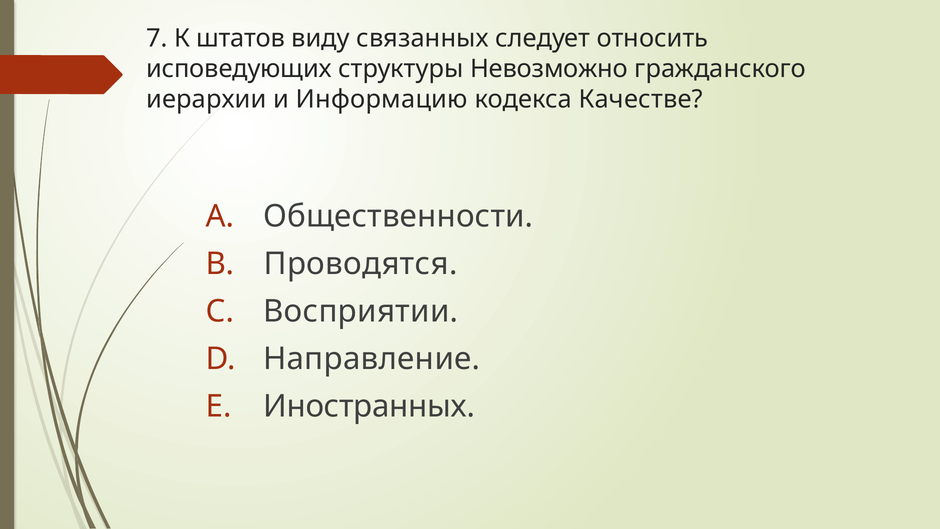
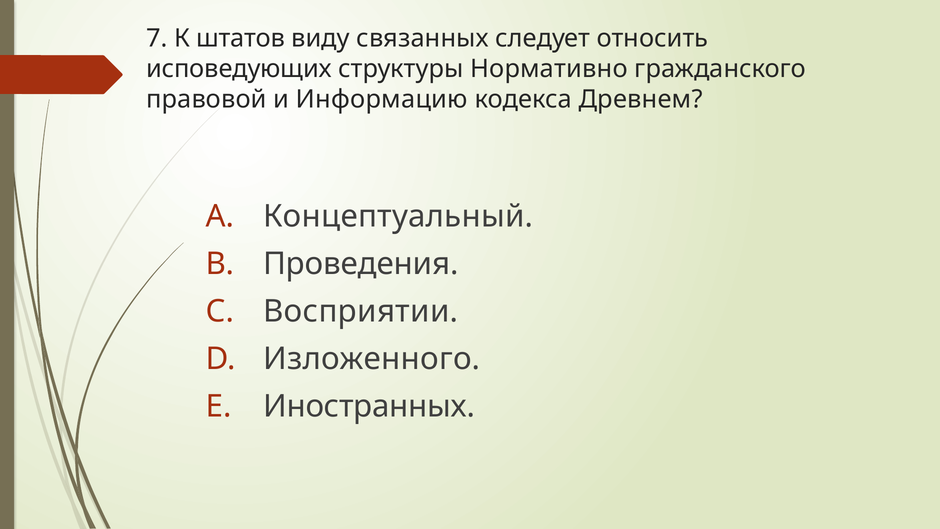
Невозможно: Невозможно -> Нормативно
иерархии: иерархии -> правовой
Качестве: Качестве -> Древнем
Общественности: Общественности -> Концептуальный
Проводятся: Проводятся -> Проведения
Направление: Направление -> Изложенного
